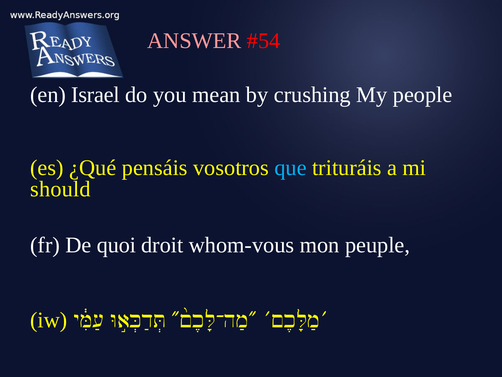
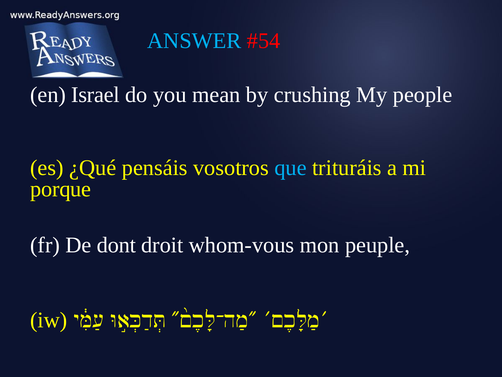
ANSWER colour: pink -> light blue
should: should -> porque
quoi: quoi -> dont
